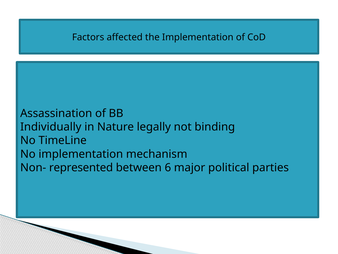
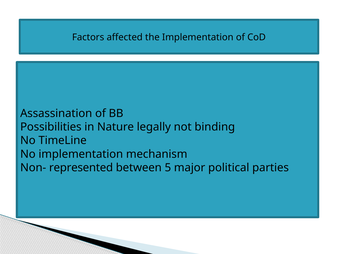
Individually: Individually -> Possibilities
6: 6 -> 5
